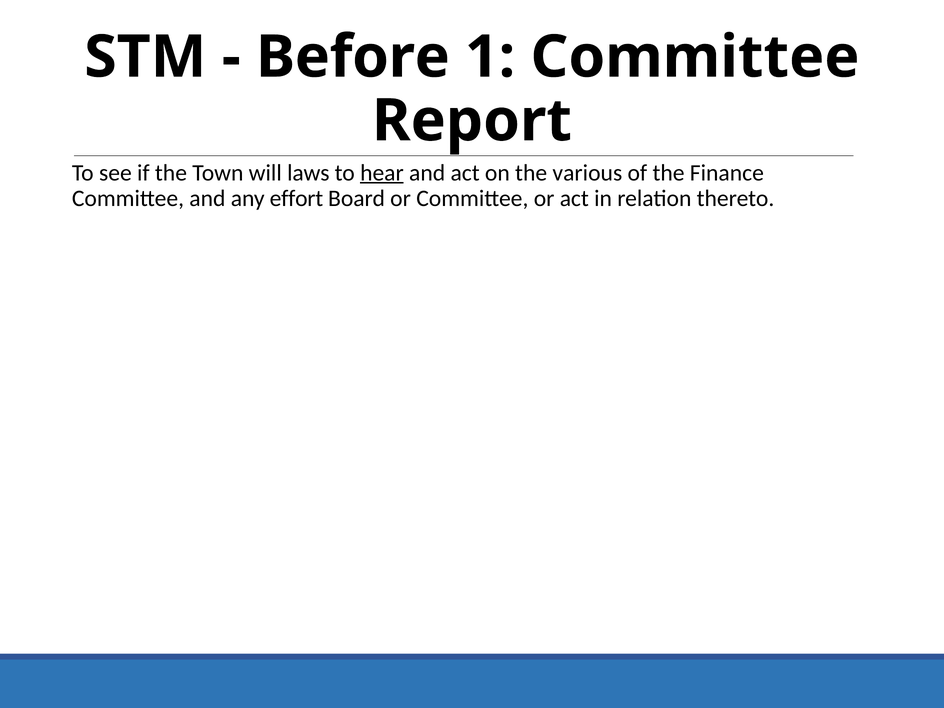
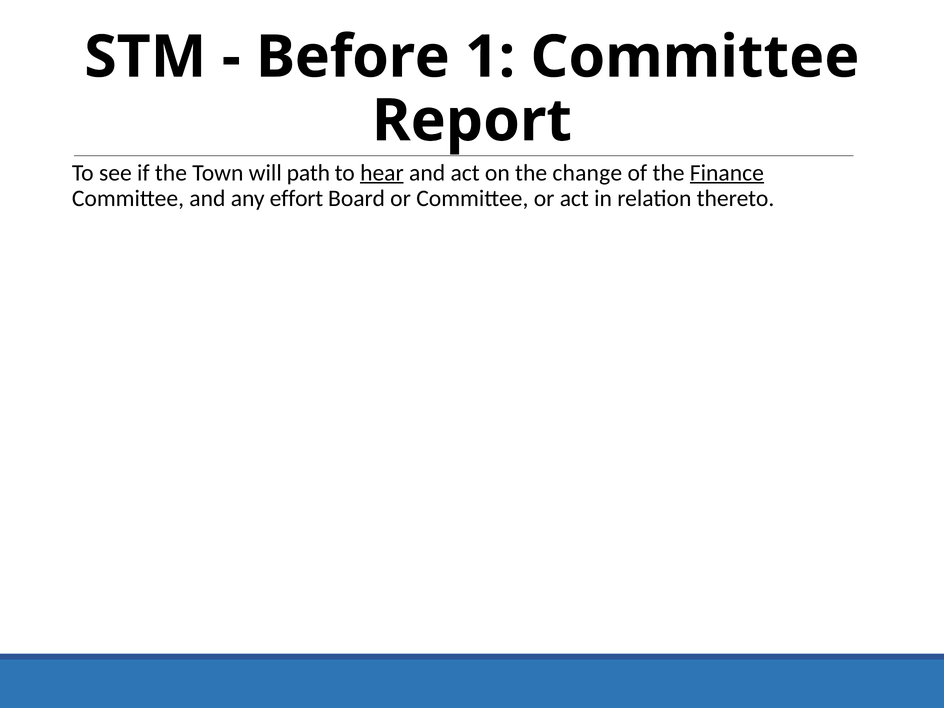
laws: laws -> path
various: various -> change
Finance underline: none -> present
